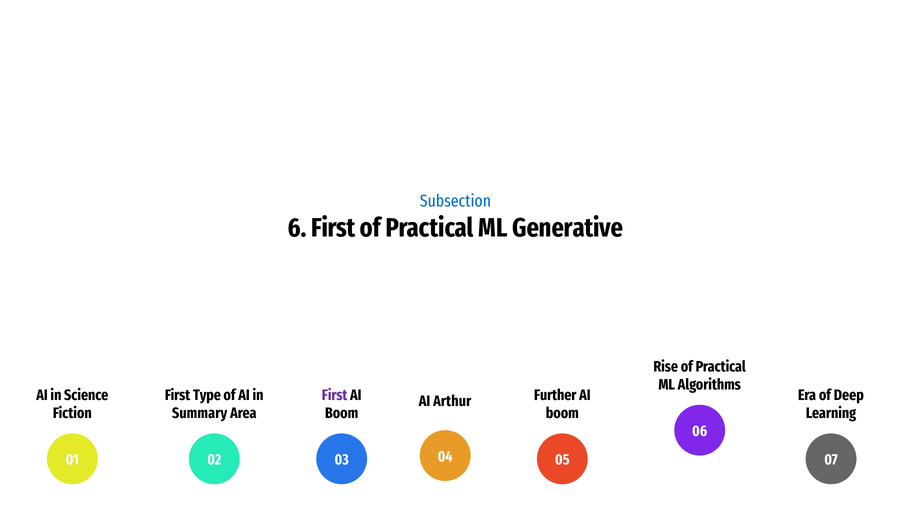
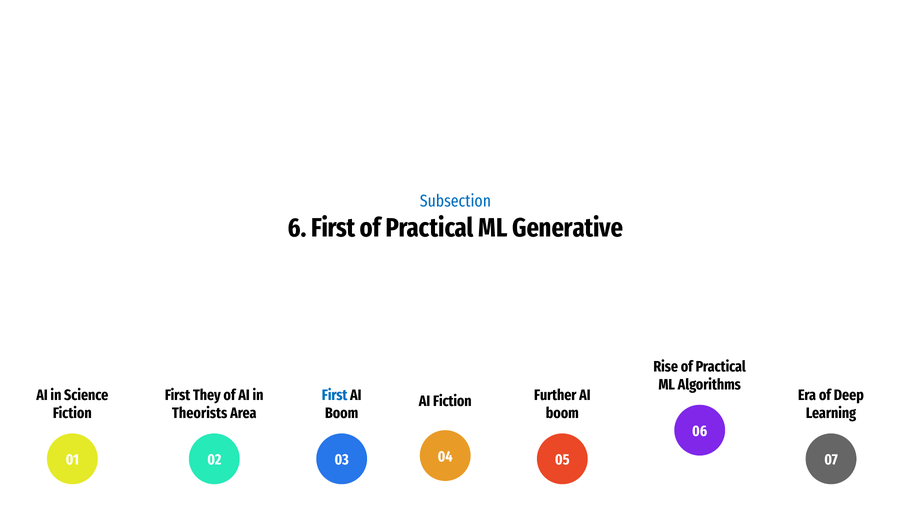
Type: Type -> They
First at (335, 396) colour: purple -> blue
AI Arthur: Arthur -> Fiction
Summary: Summary -> Theorists
